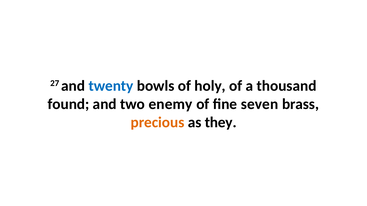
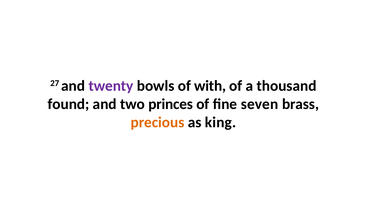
twenty colour: blue -> purple
holy: holy -> with
enemy: enemy -> princes
they: they -> king
